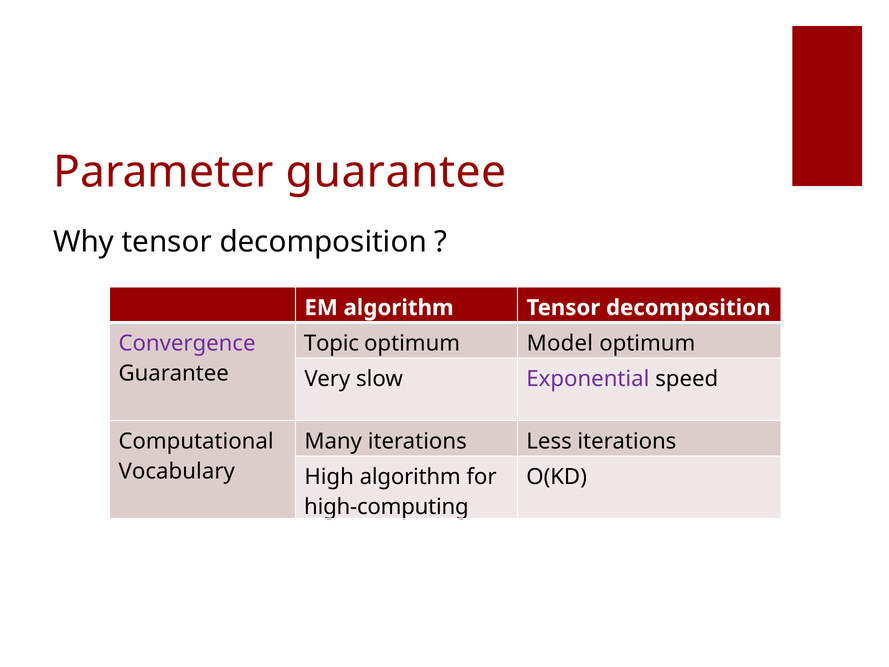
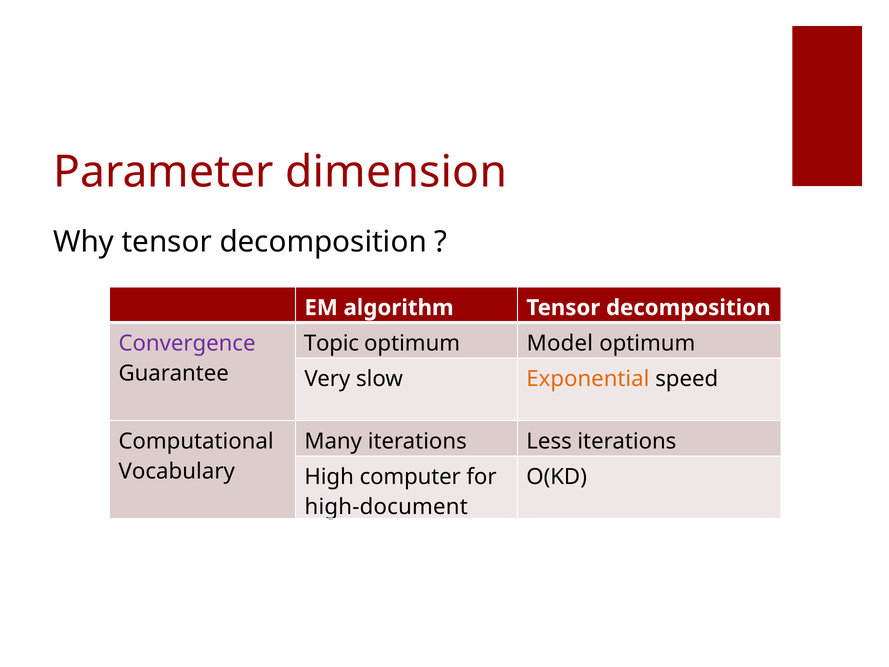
Parameter guarantee: guarantee -> dimension
Exponential colour: purple -> orange
High algorithm: algorithm -> computer
high-computing: high-computing -> high-document
